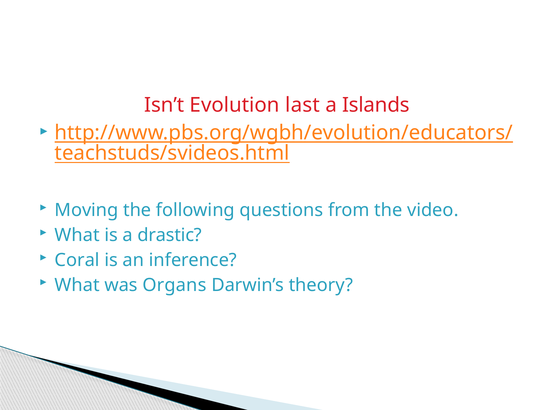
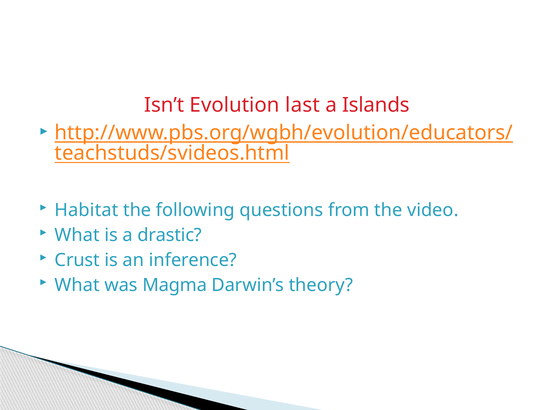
Moving: Moving -> Habitat
Coral: Coral -> Crust
Organs: Organs -> Magma
